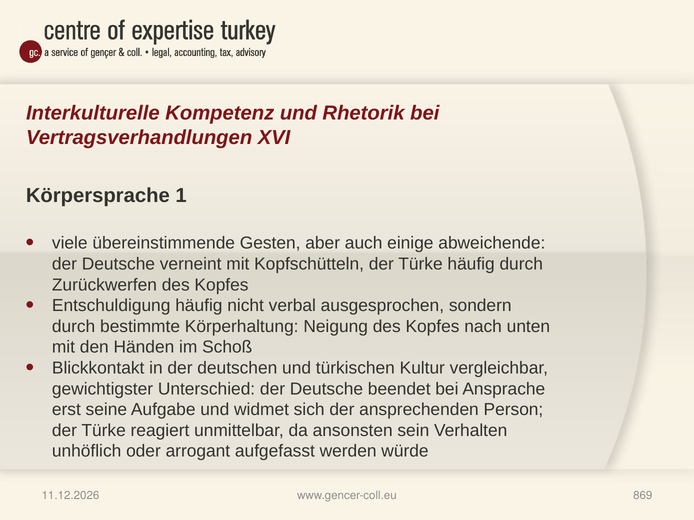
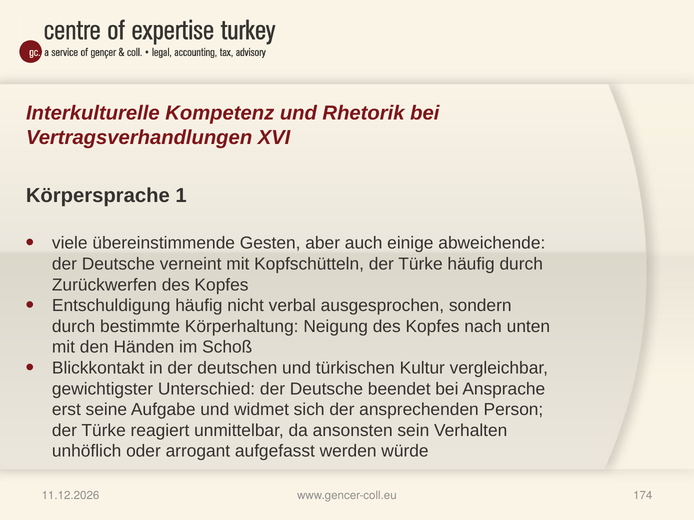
869: 869 -> 174
